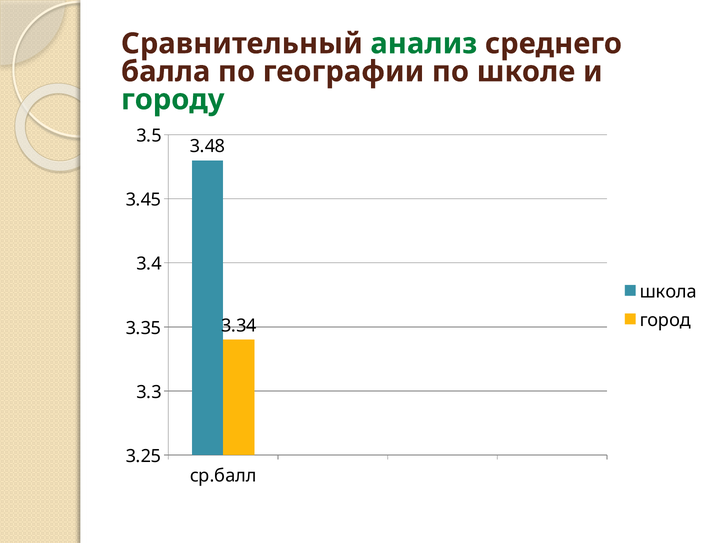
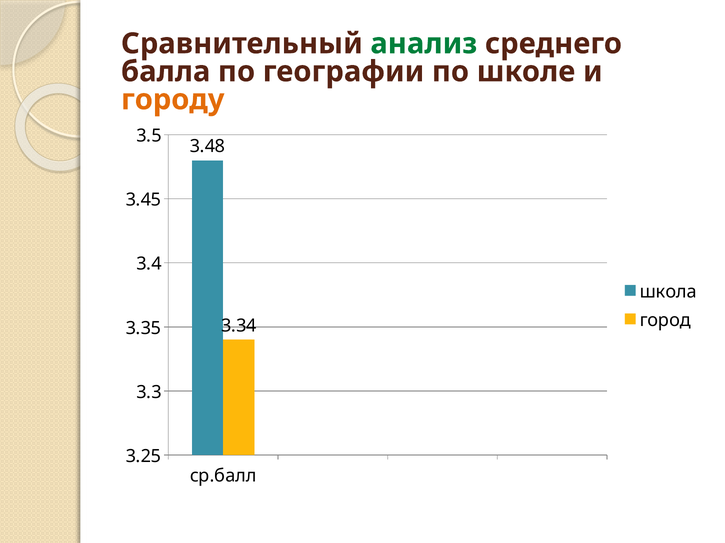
городу colour: green -> orange
